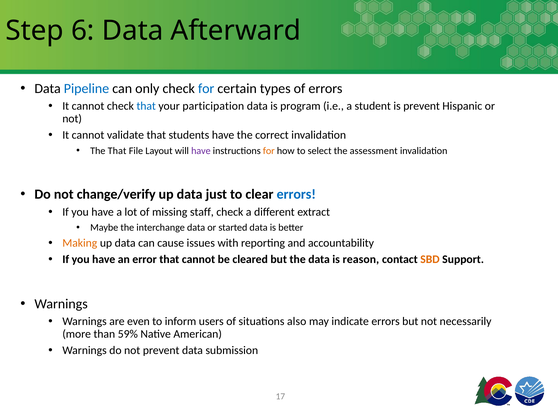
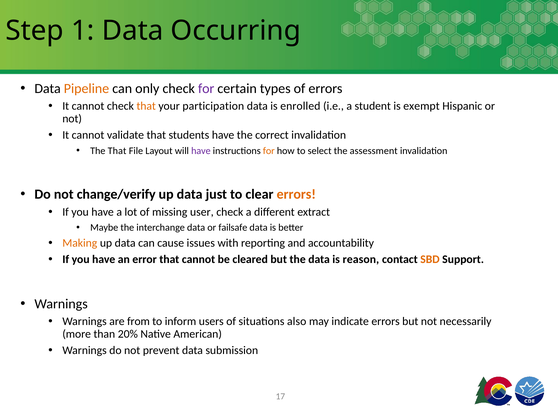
6: 6 -> 1
Afterward: Afterward -> Occurring
Pipeline colour: blue -> orange
for at (206, 89) colour: blue -> purple
that at (146, 106) colour: blue -> orange
program: program -> enrolled
is prevent: prevent -> exempt
errors at (296, 194) colour: blue -> orange
staff: staff -> user
started: started -> failsafe
even: even -> from
59%: 59% -> 20%
